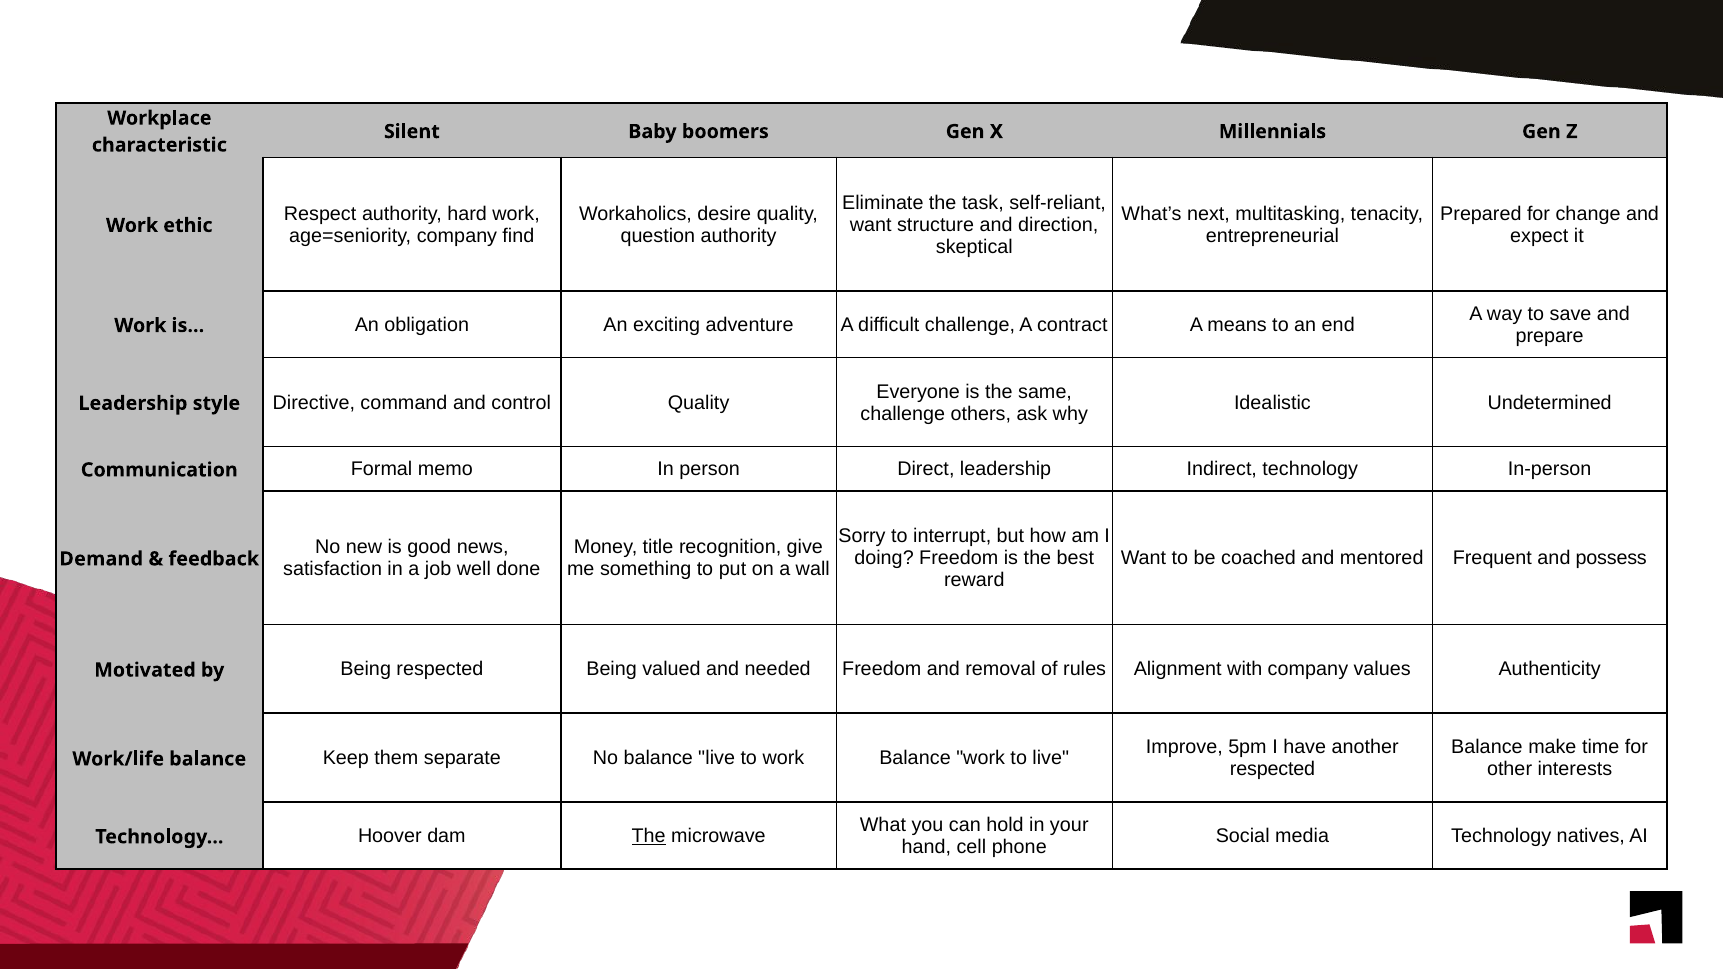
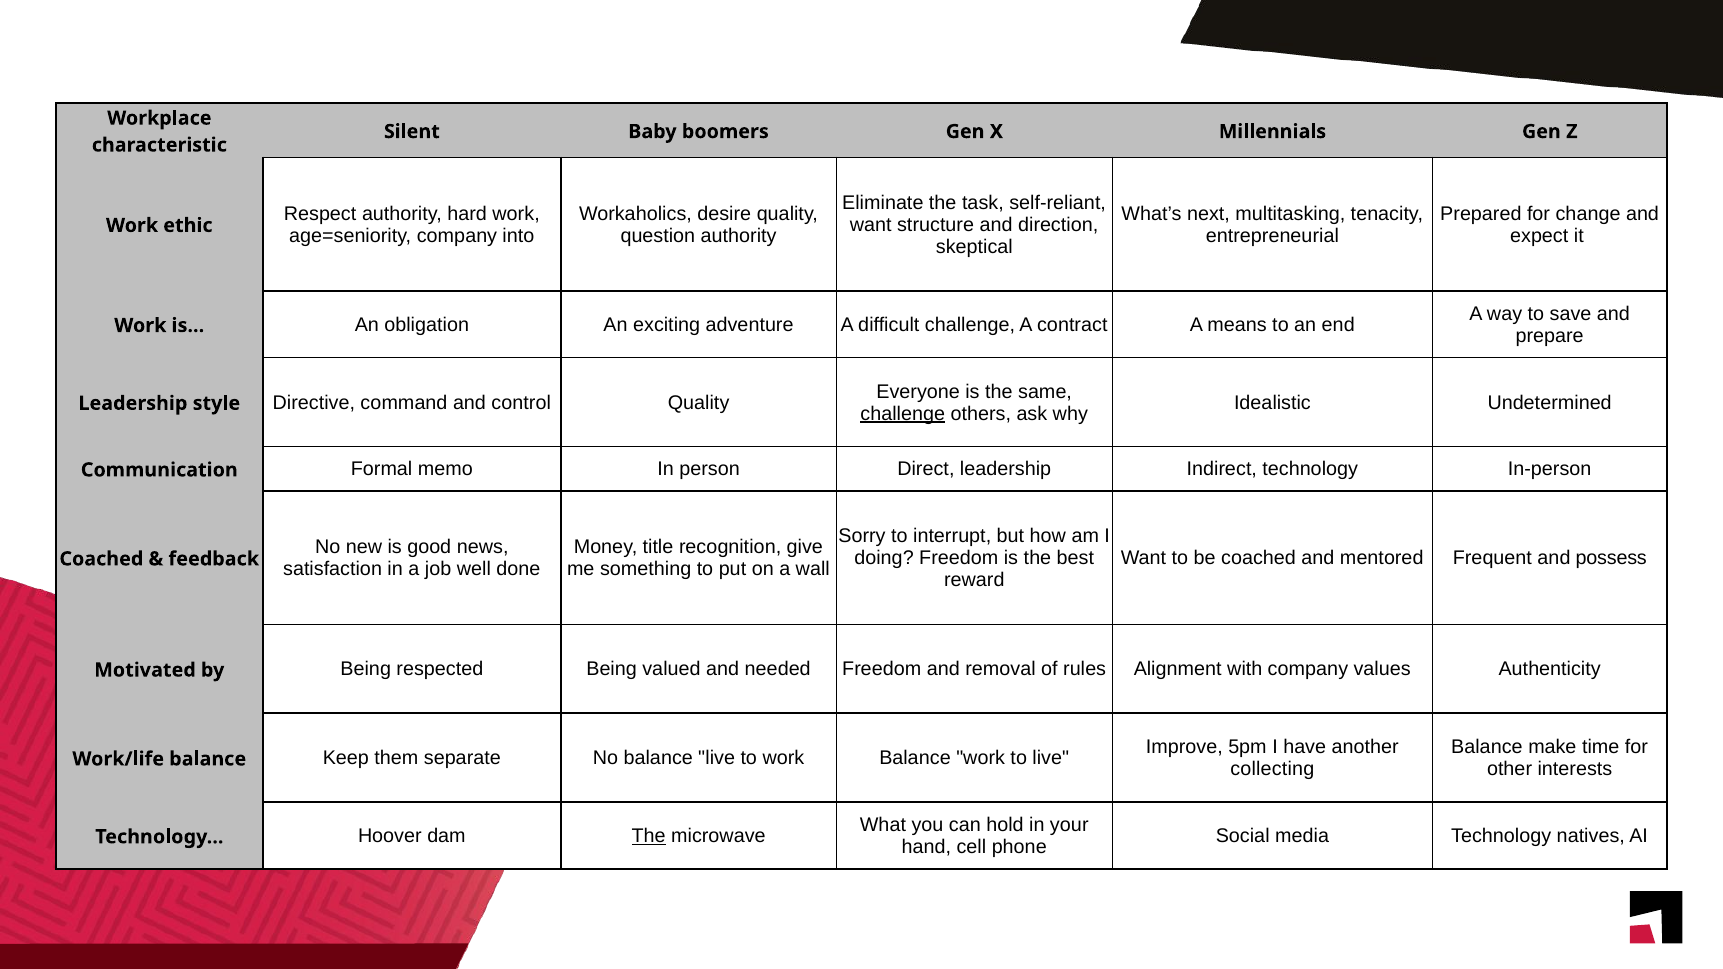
find: find -> into
challenge at (903, 414) underline: none -> present
Demand at (101, 559): Demand -> Coached
respected at (1273, 769): respected -> collecting
